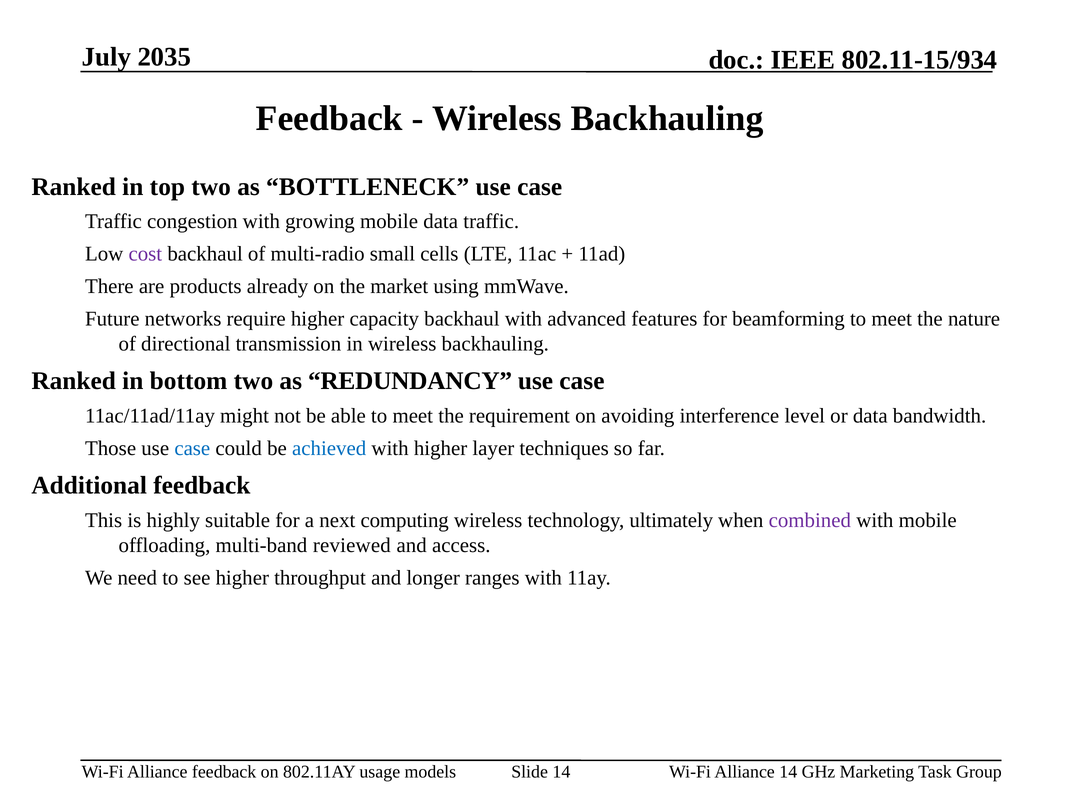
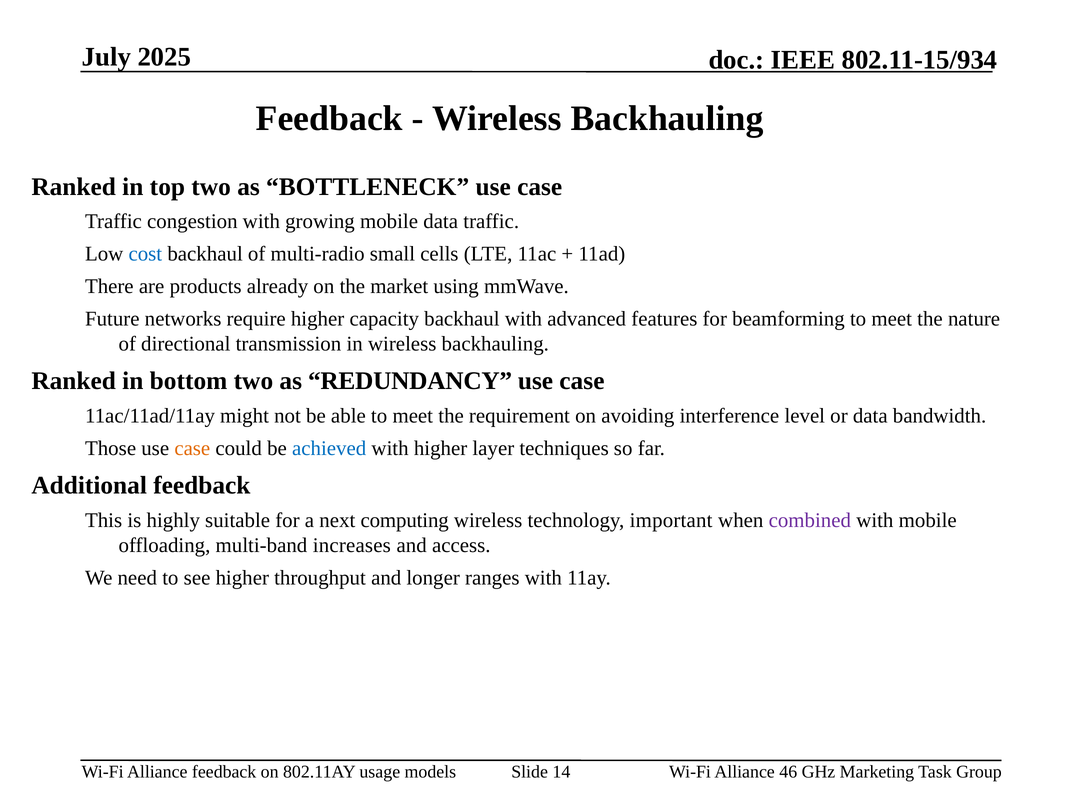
2035: 2035 -> 2025
cost colour: purple -> blue
case at (192, 448) colour: blue -> orange
ultimately: ultimately -> important
reviewed: reviewed -> increases
Alliance 14: 14 -> 46
